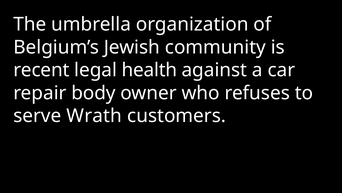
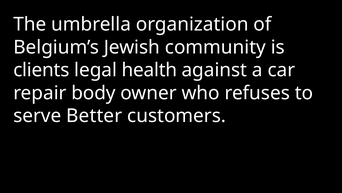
recent: recent -> clients
Wrath: Wrath -> Better
